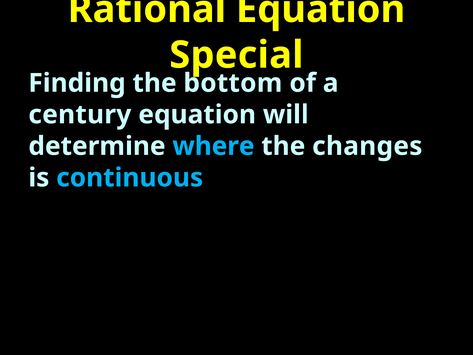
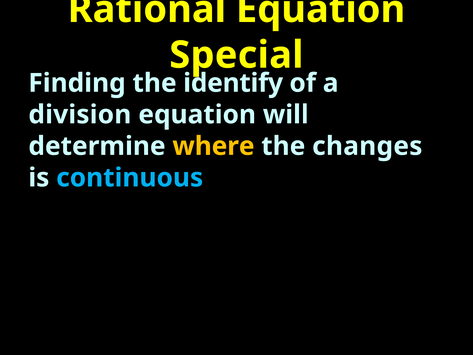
bottom: bottom -> identify
century: century -> division
where colour: light blue -> yellow
